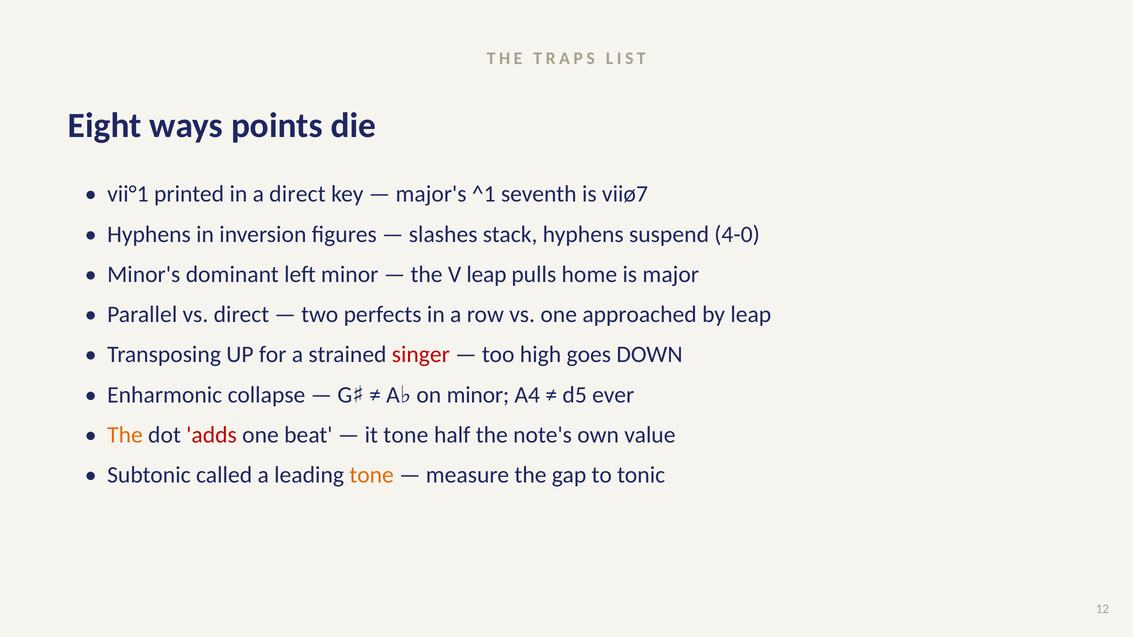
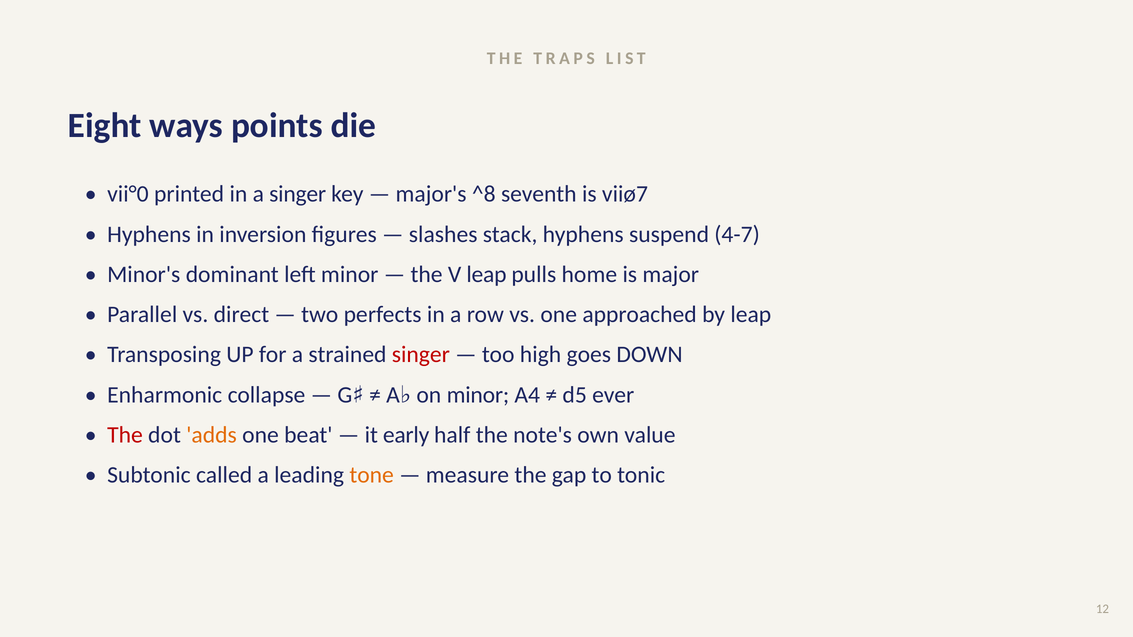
vii°1: vii°1 -> vii°0
a direct: direct -> singer
^1: ^1 -> ^8
4-0: 4-0 -> 4-7
The at (125, 435) colour: orange -> red
adds colour: red -> orange
it tone: tone -> early
